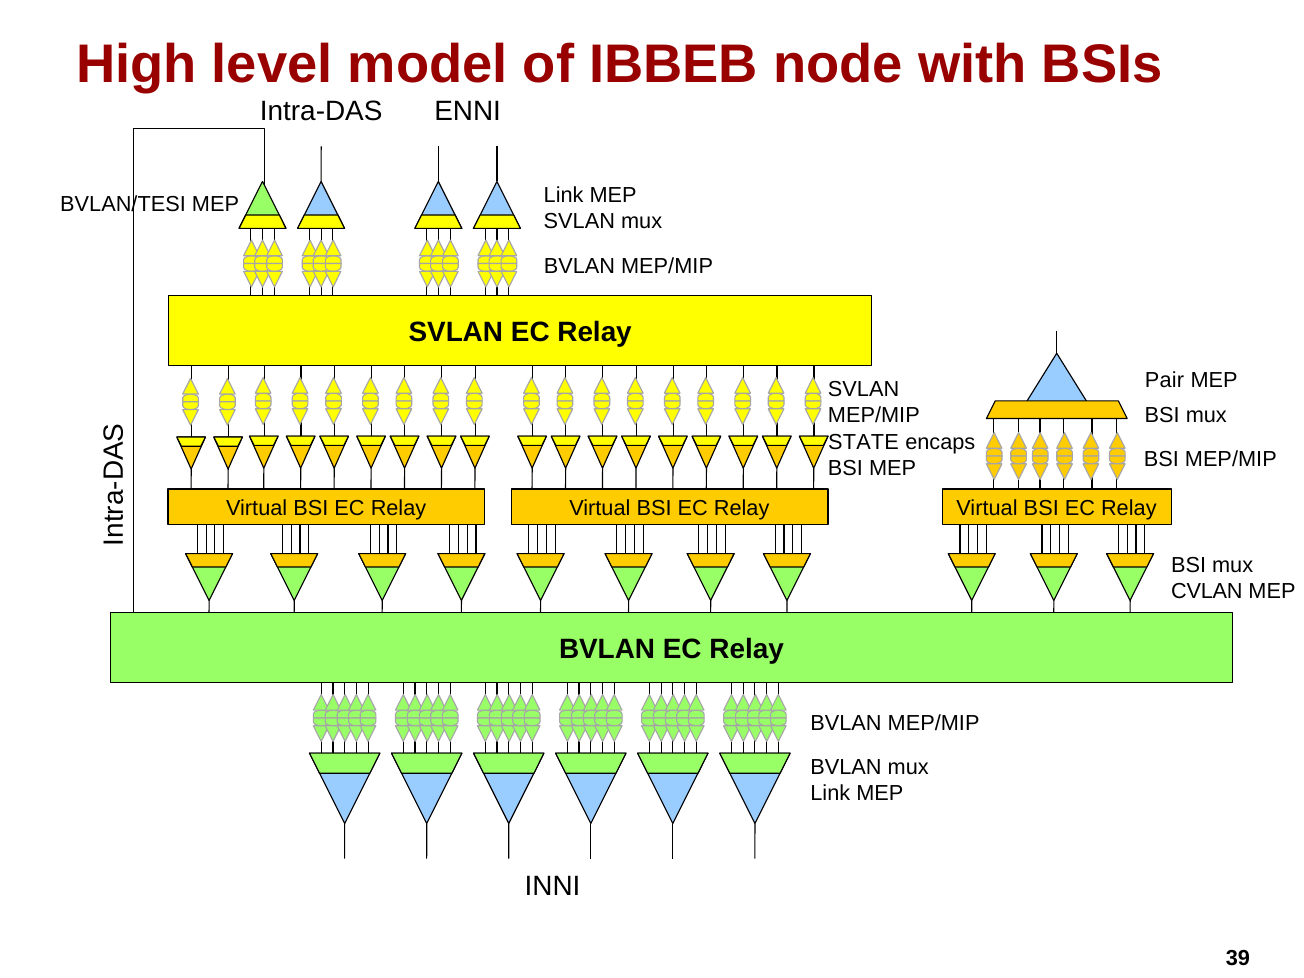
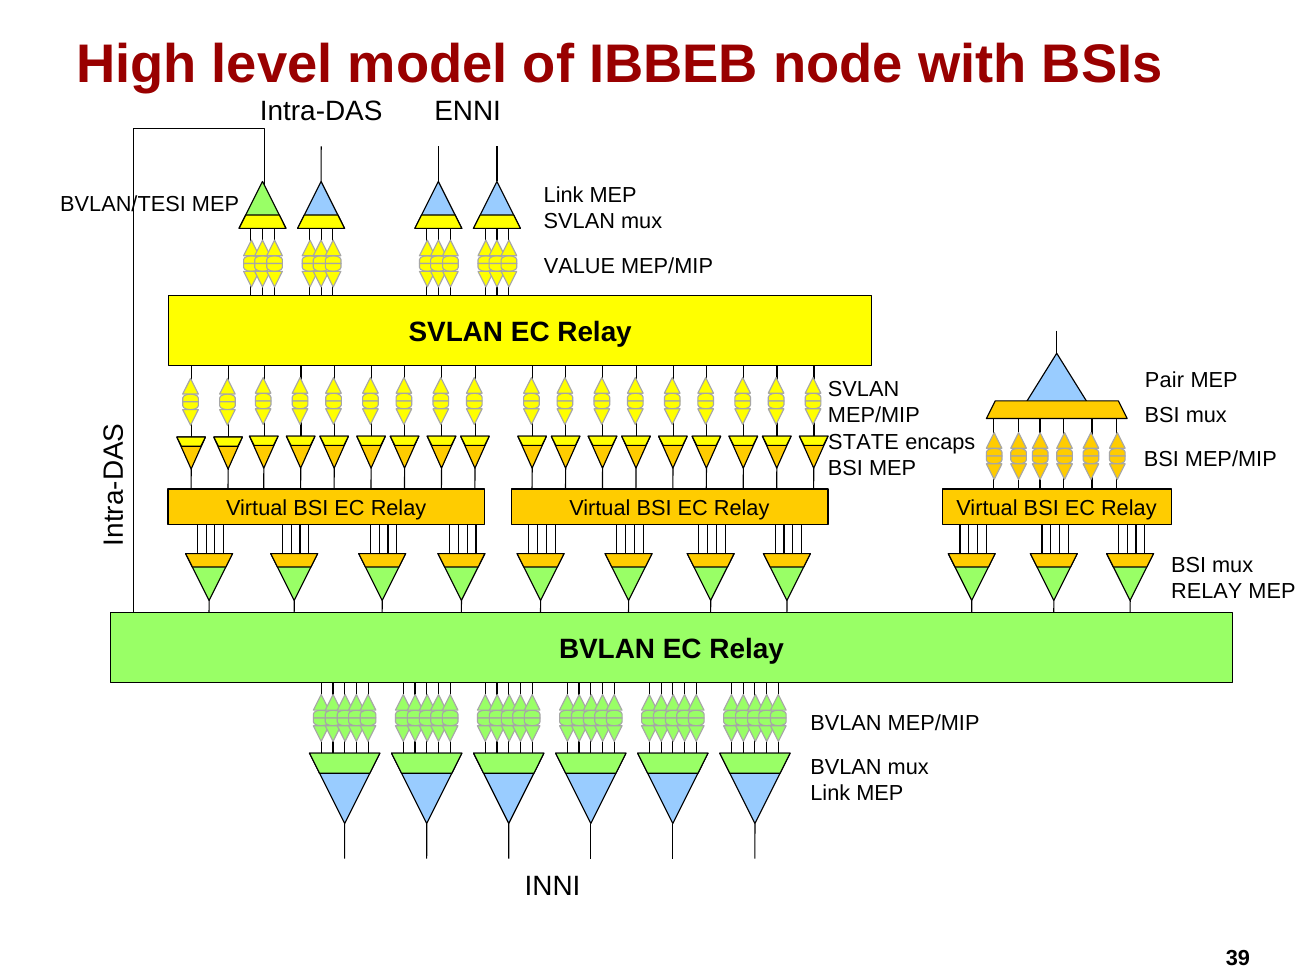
BVLAN at (579, 266): BVLAN -> VALUE
CVLAN at (1207, 591): CVLAN -> RELAY
